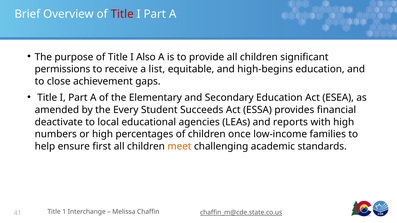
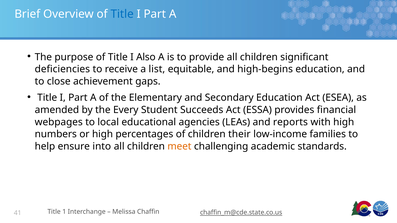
Title at (122, 14) colour: red -> blue
permissions: permissions -> deficiencies
deactivate: deactivate -> webpages
once: once -> their
first: first -> into
